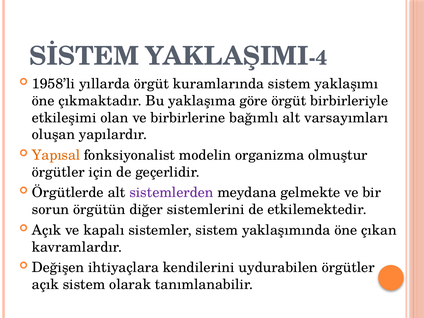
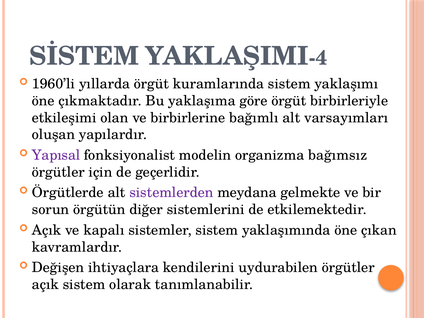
1958’li: 1958’li -> 1960’li
Yapısal colour: orange -> purple
olmuştur: olmuştur -> bağımsız
